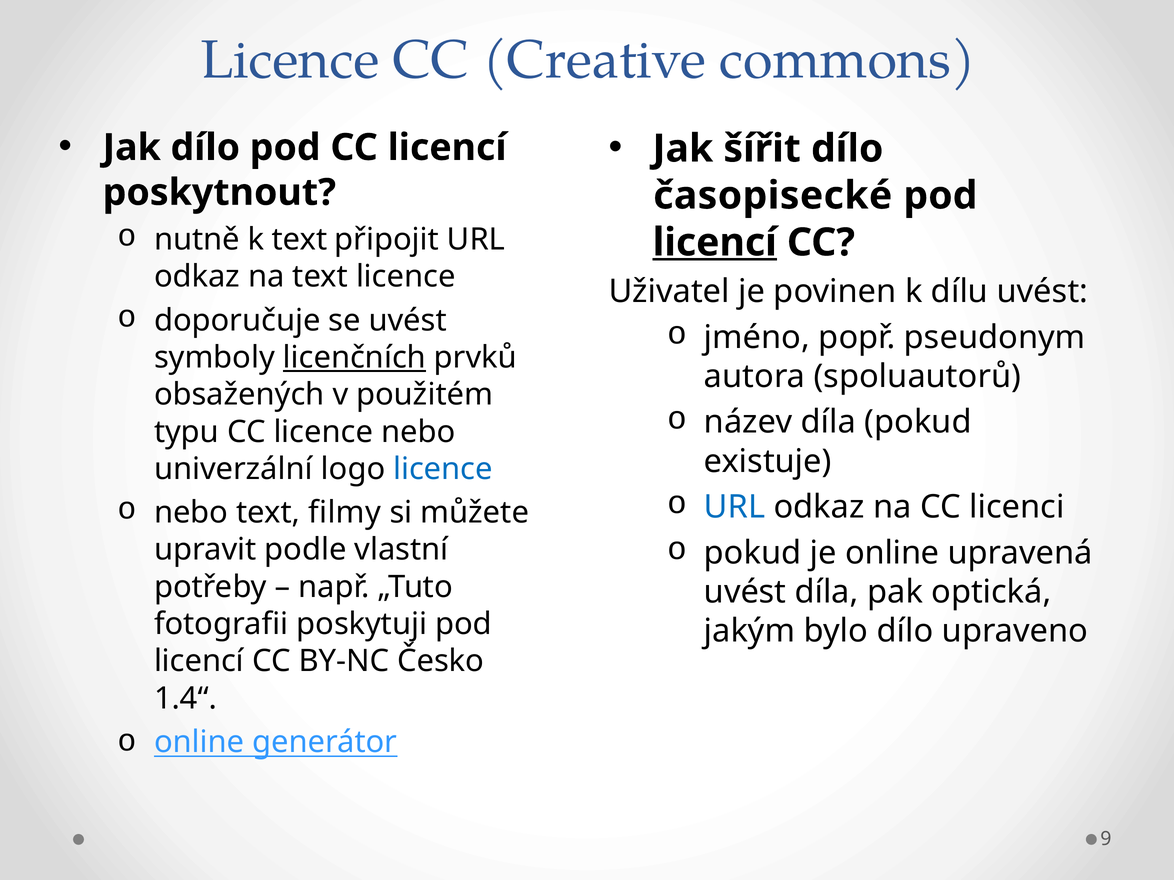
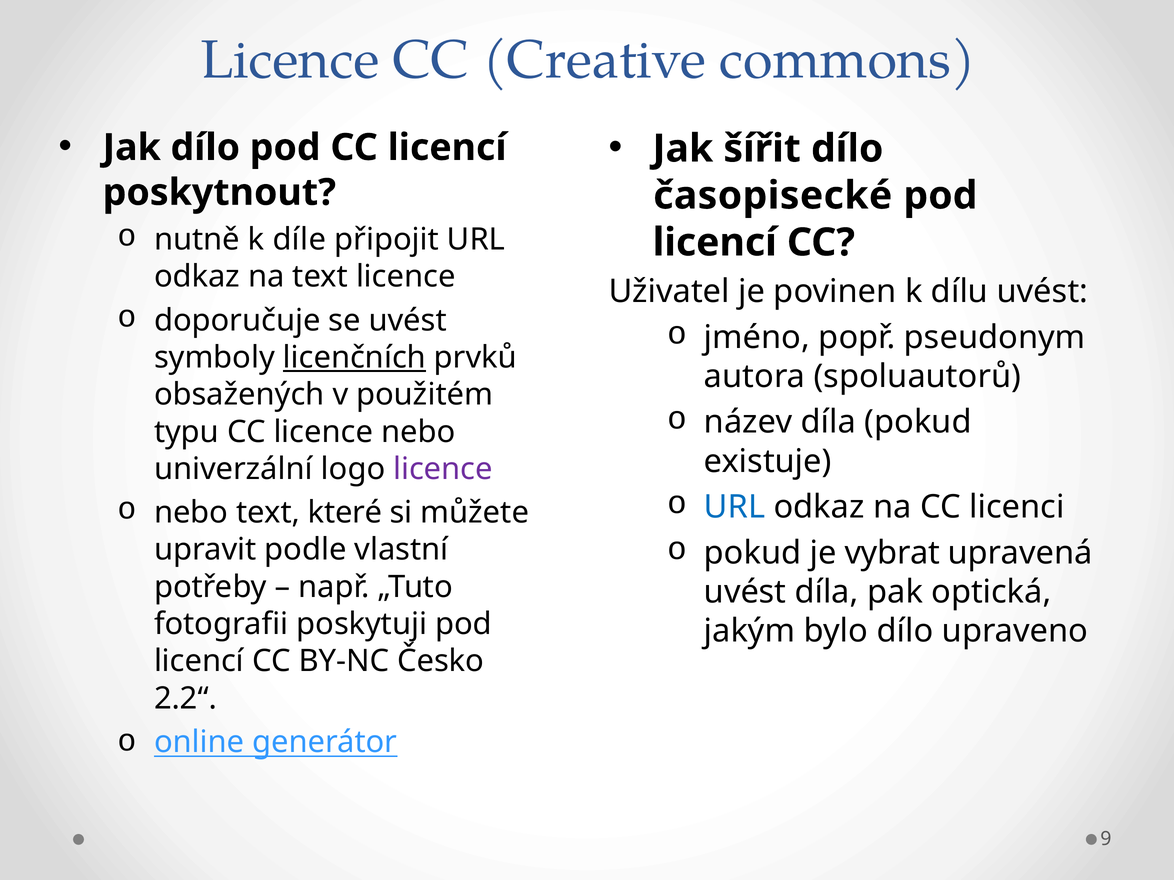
k text: text -> díle
licencí at (715, 243) underline: present -> none
licence at (443, 469) colour: blue -> purple
filmy: filmy -> které
je online: online -> vybrat
1.4“: 1.4“ -> 2.2“
